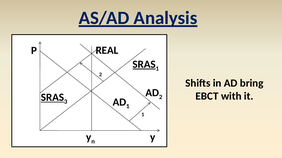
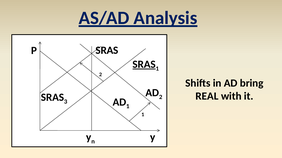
REAL at (107, 50): REAL -> SRAS
EBCT: EBCT -> REAL
SRAS at (52, 98) underline: present -> none
